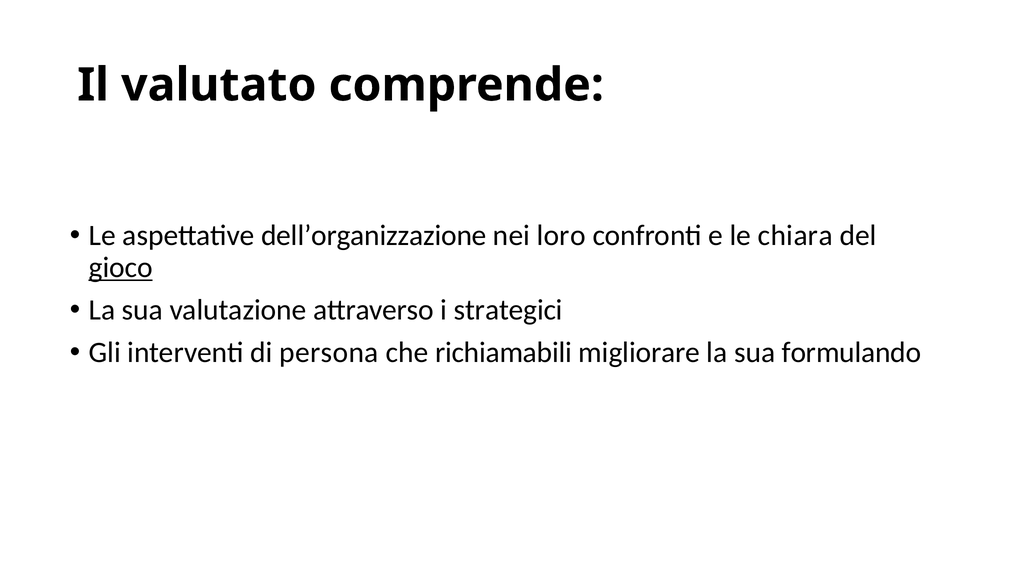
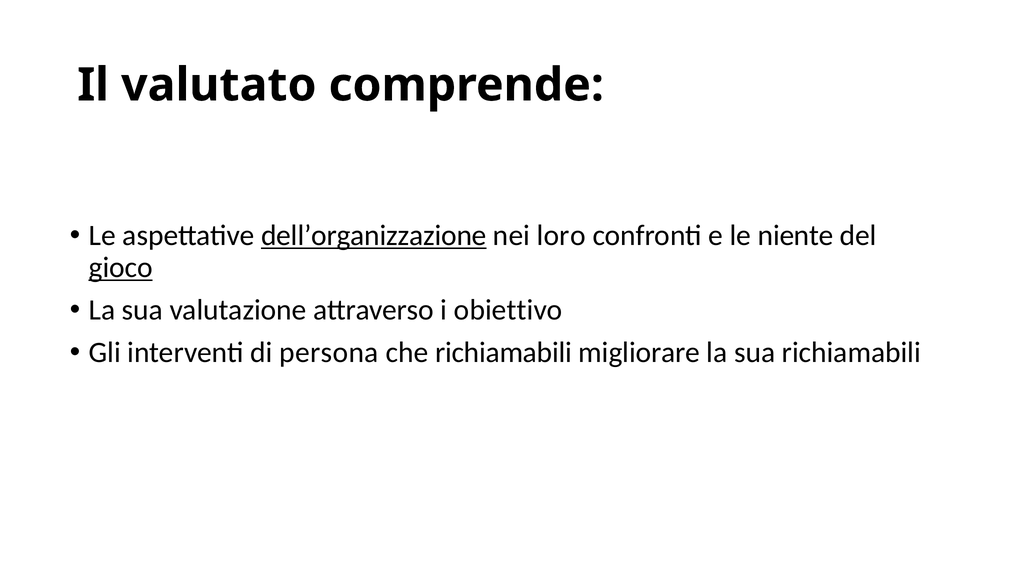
dell’organizzazione underline: none -> present
chiara: chiara -> niente
strategici: strategici -> obiettivo
sua formulando: formulando -> richiamabili
